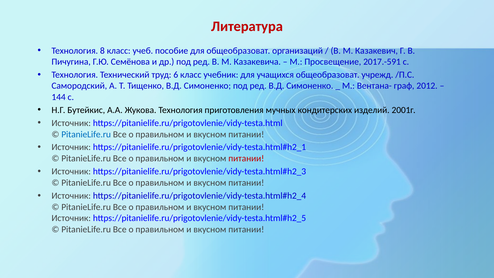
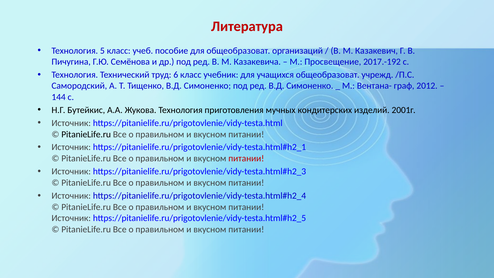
8: 8 -> 5
2017.-591: 2017.-591 -> 2017.-192
PitanieLife.ru at (86, 134) colour: blue -> black
